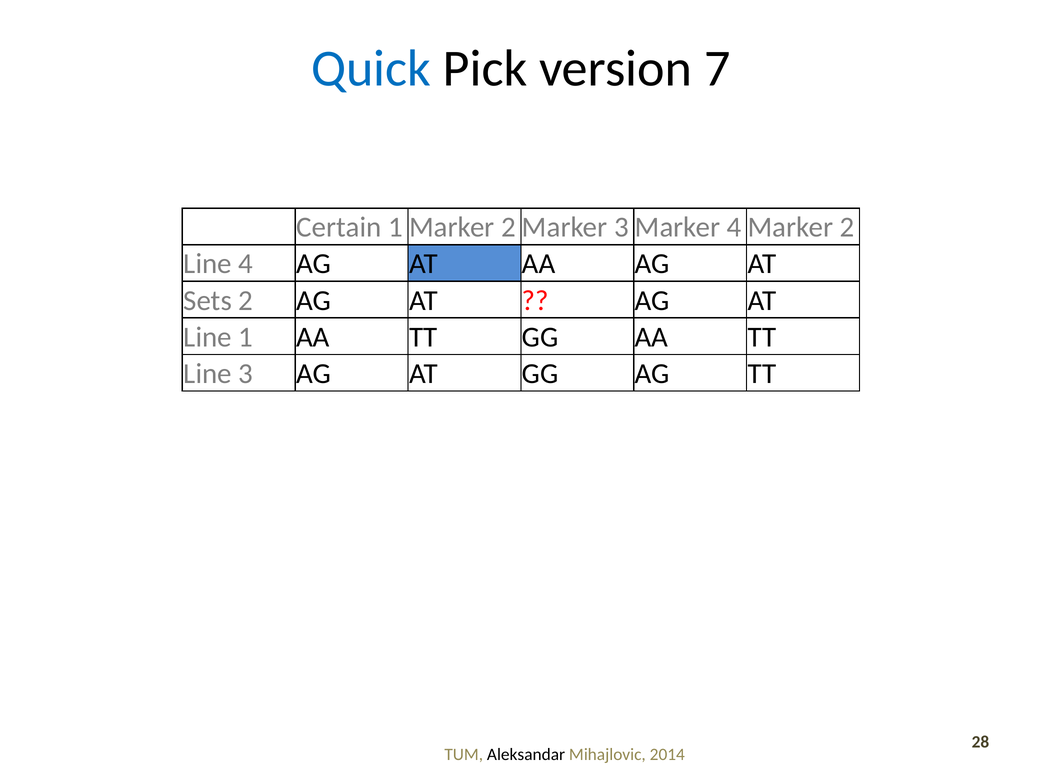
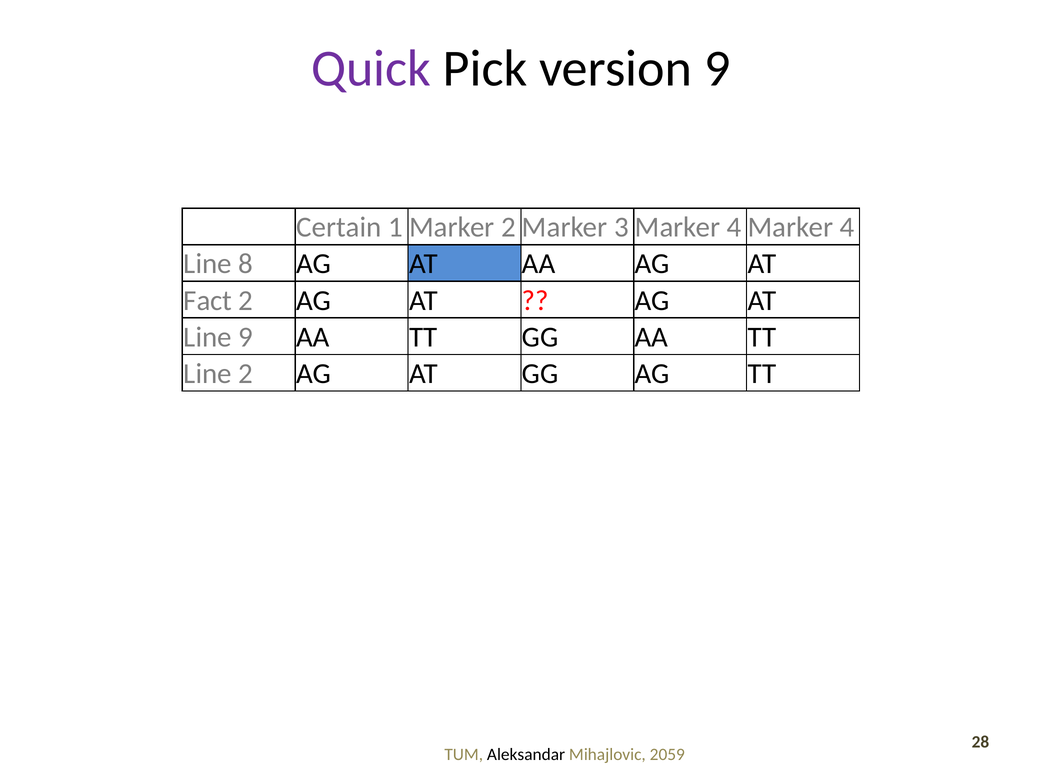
Quick colour: blue -> purple
version 7: 7 -> 9
2 at (847, 228): 2 -> 4
4: 4 -> 8
Sets: Sets -> Fact
Line 1: 1 -> 9
Line 3: 3 -> 2
2014: 2014 -> 2059
